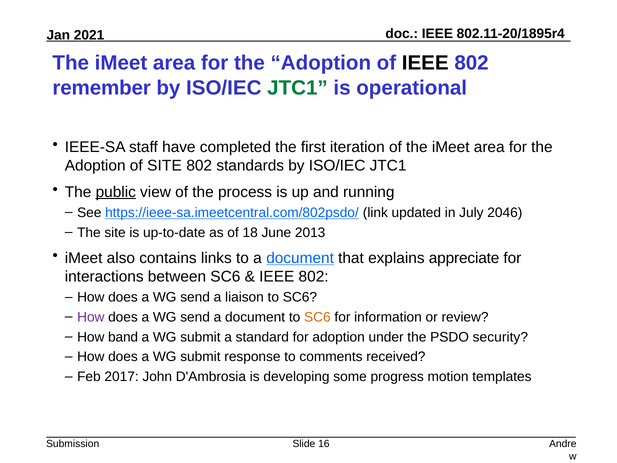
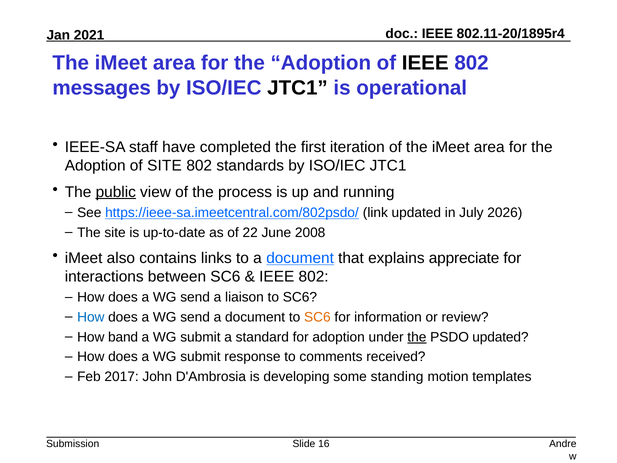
remember: remember -> messages
JTC1 at (297, 88) colour: green -> black
2046: 2046 -> 2026
18: 18 -> 22
2013: 2013 -> 2008
How at (91, 317) colour: purple -> blue
the at (417, 337) underline: none -> present
PSDO security: security -> updated
progress: progress -> standing
